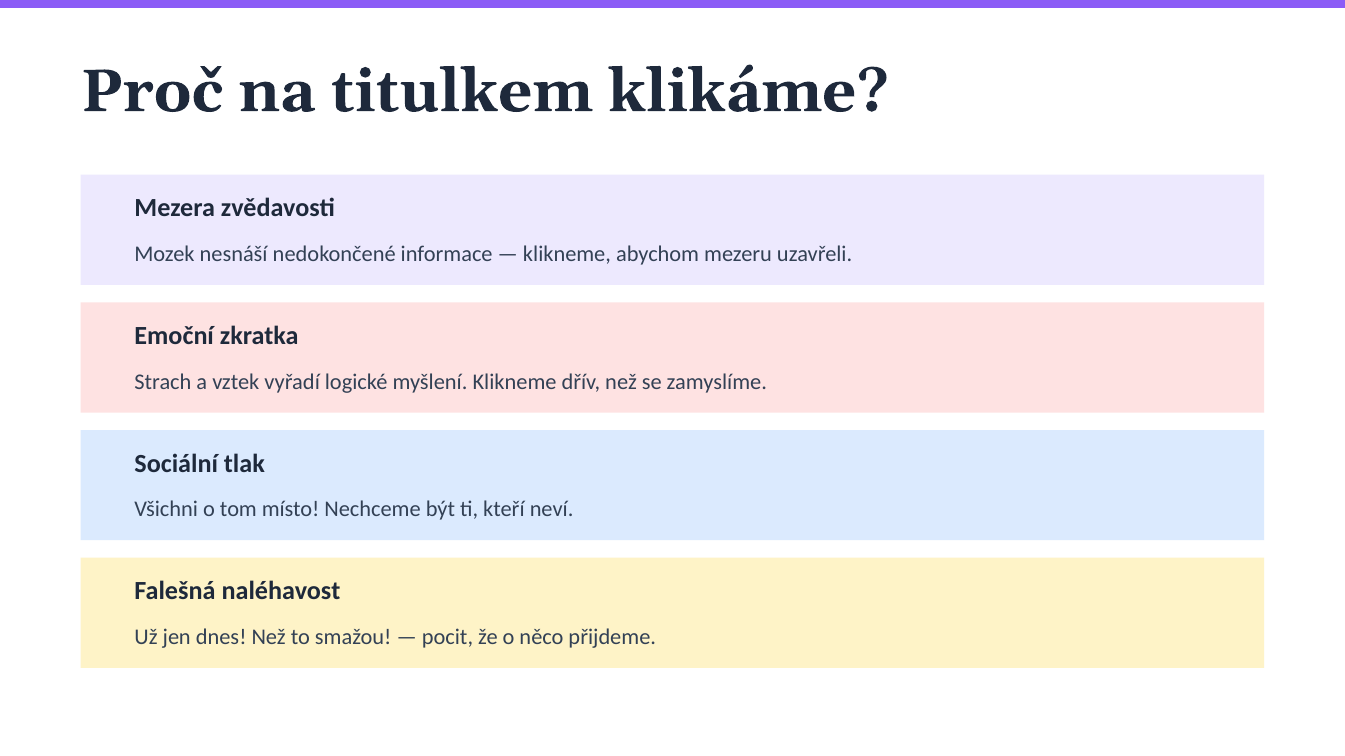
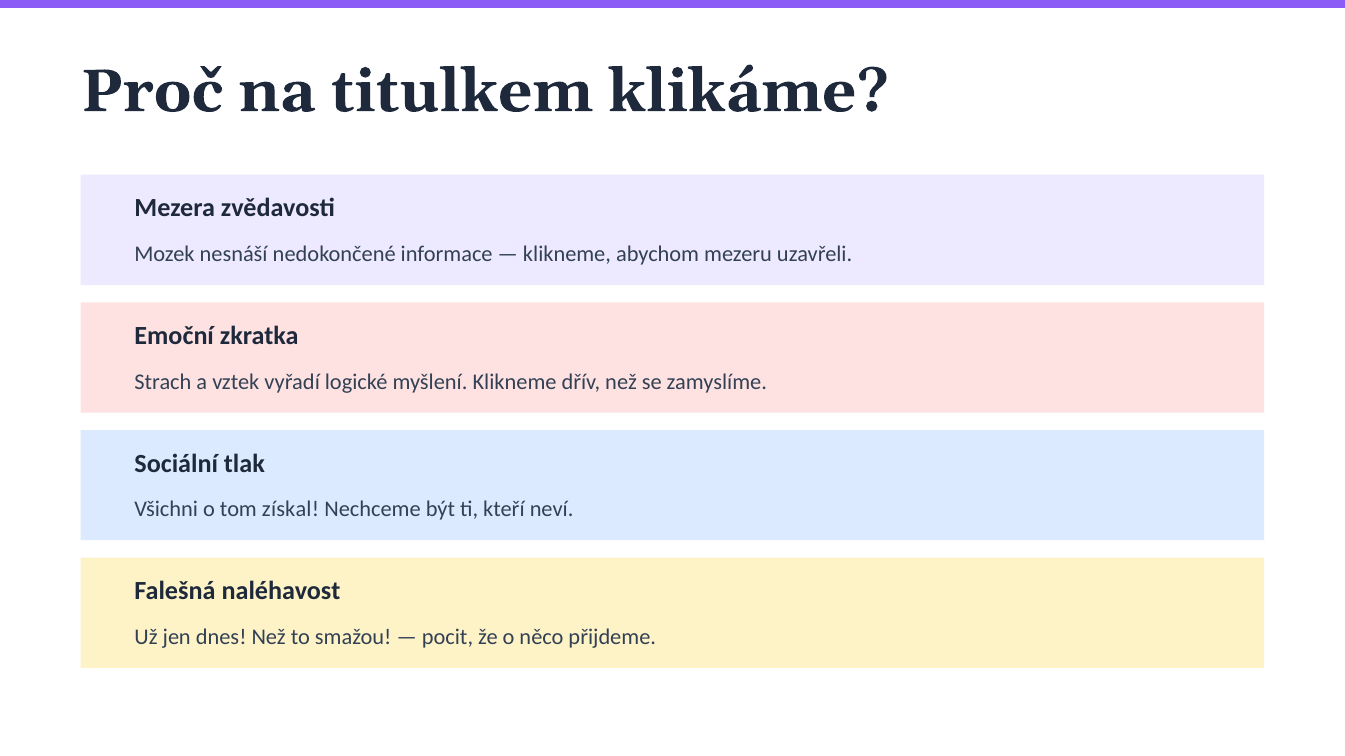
místo: místo -> získal
